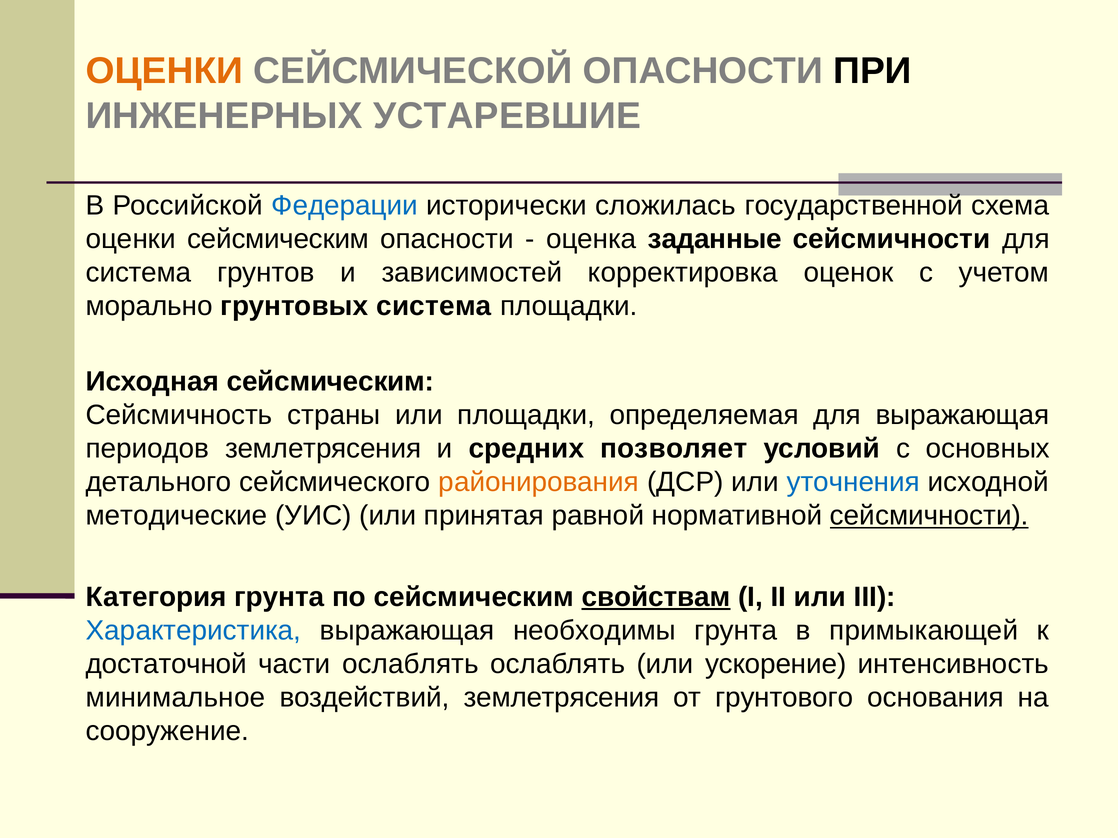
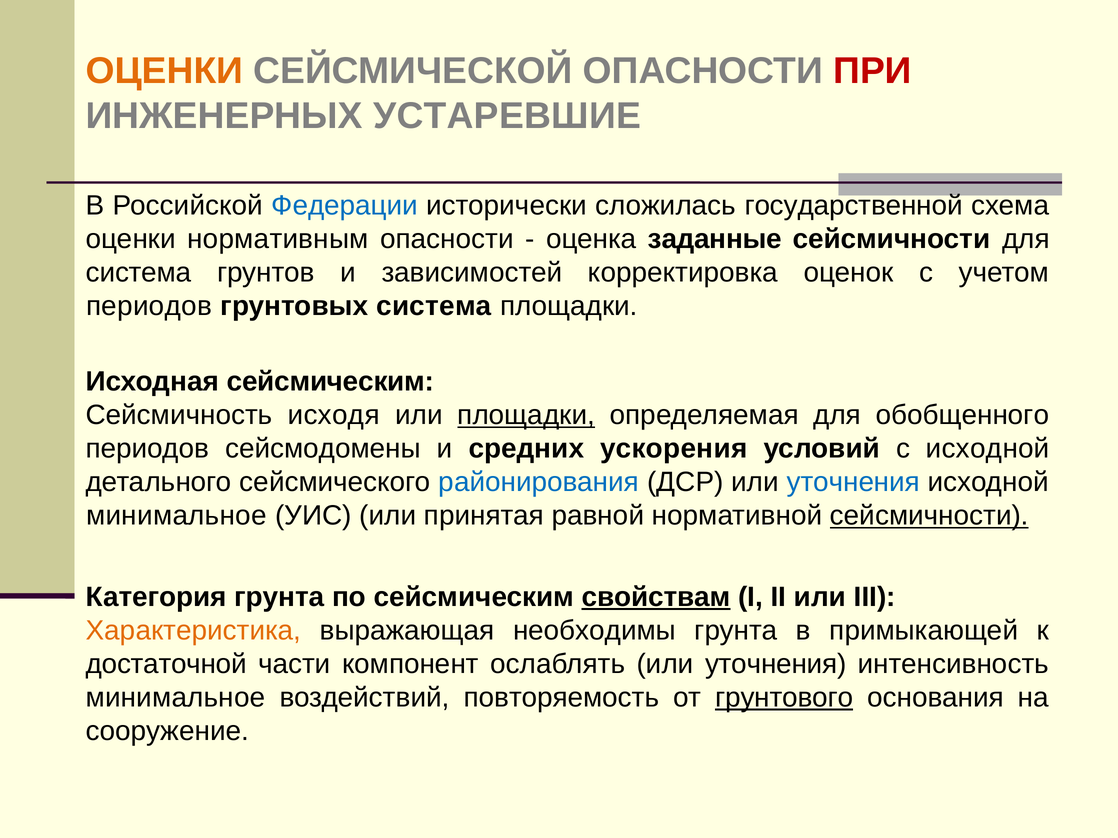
ПРИ colour: black -> red
оценки сейсмическим: сейсмическим -> нормативным
морально at (149, 306): морально -> периодов
страны: страны -> исходя
площадки at (526, 415) underline: none -> present
для выражающая: выражающая -> обобщенного
периодов землетрясения: землетрясения -> сейсмодомены
позволяет: позволяет -> ускорения
с основных: основных -> исходной
районирования colour: orange -> blue
методические at (177, 516): методические -> минимальное
Характеристика colour: blue -> orange
части ослаблять: ослаблять -> компонент
ослаблять или ускорение: ускорение -> уточнения
воздействий землетрясения: землетрясения -> повторяемость
грунтового underline: none -> present
